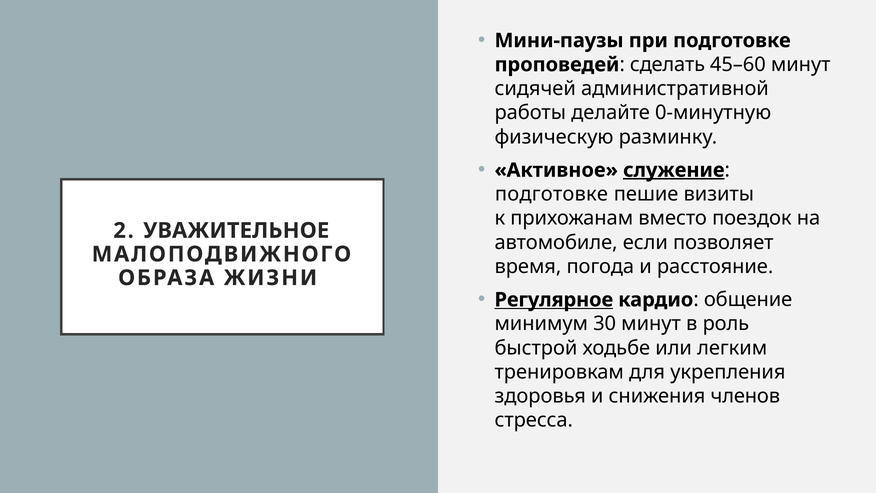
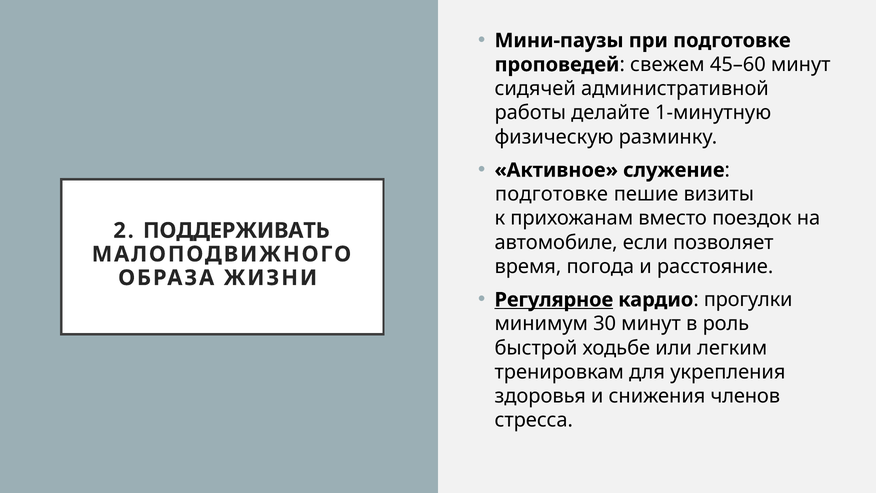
сделать: сделать -> свежем
0-минутную: 0-минутную -> 1-минутную
служение underline: present -> none
УВАЖИТЕЛЬНОЕ: УВАЖИТЕЛЬНОЕ -> ПОДДЕРЖИВАТЬ
общение: общение -> прогулки
